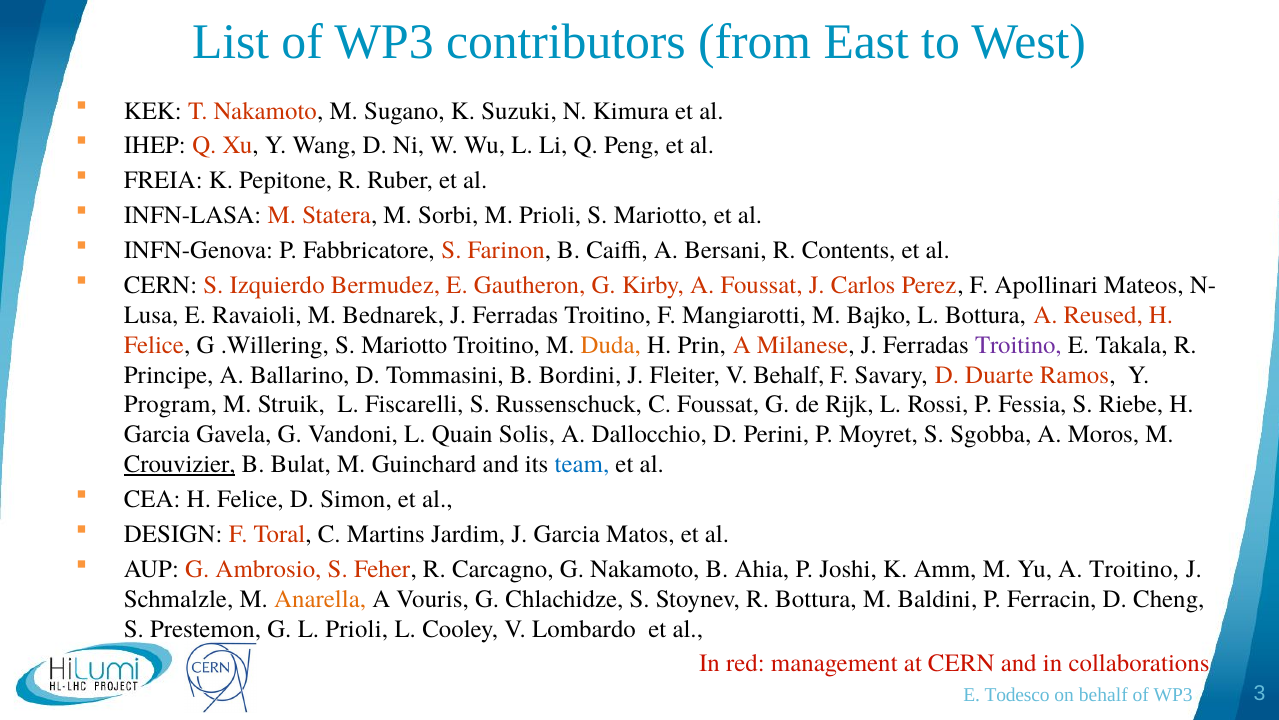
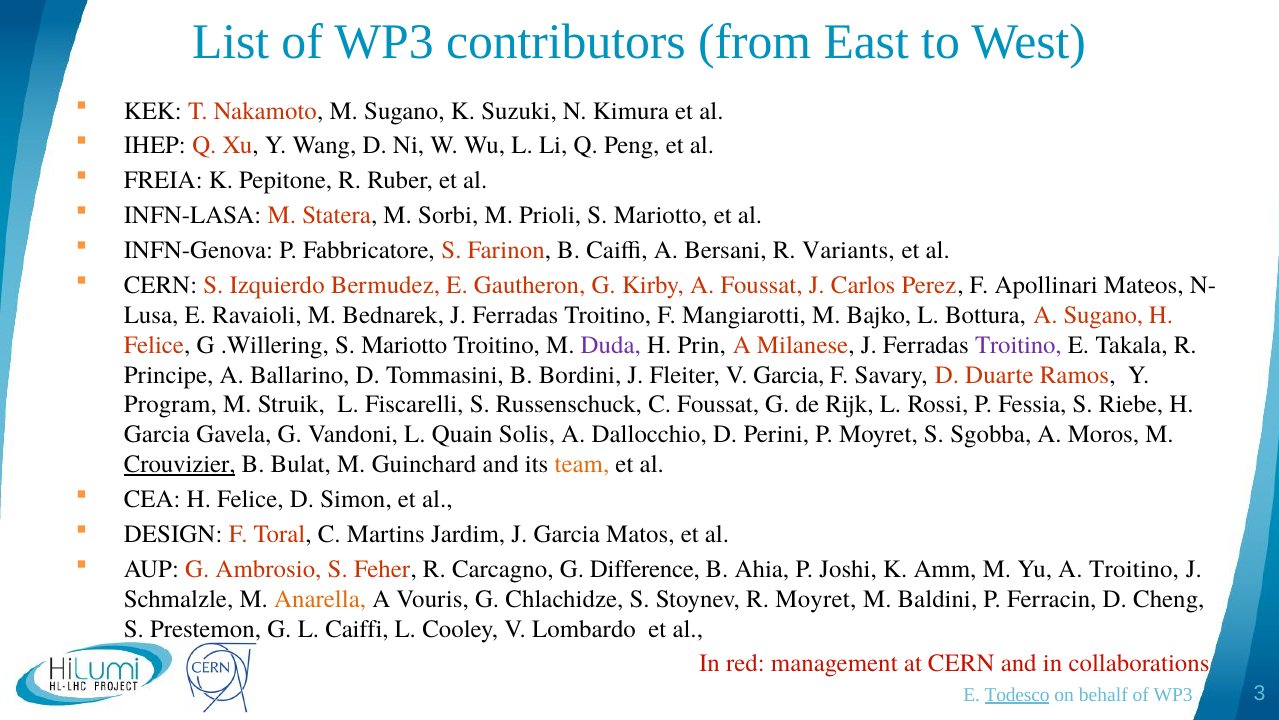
Contents: Contents -> Variants
A Reused: Reused -> Sugano
Duda colour: orange -> purple
V Behalf: Behalf -> Garcia
team colour: blue -> orange
G Nakamoto: Nakamoto -> Difference
R Bottura: Bottura -> Moyret
L Prioli: Prioli -> Caiffi
Todesco underline: none -> present
